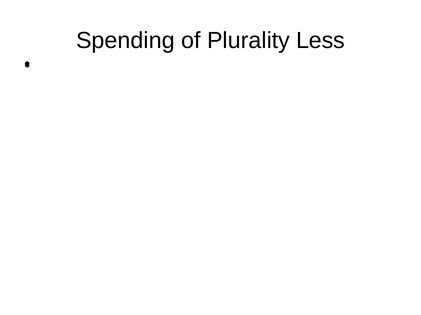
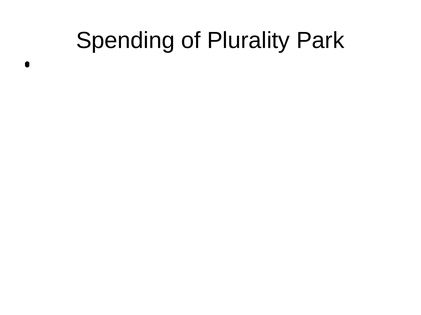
Less: Less -> Park
